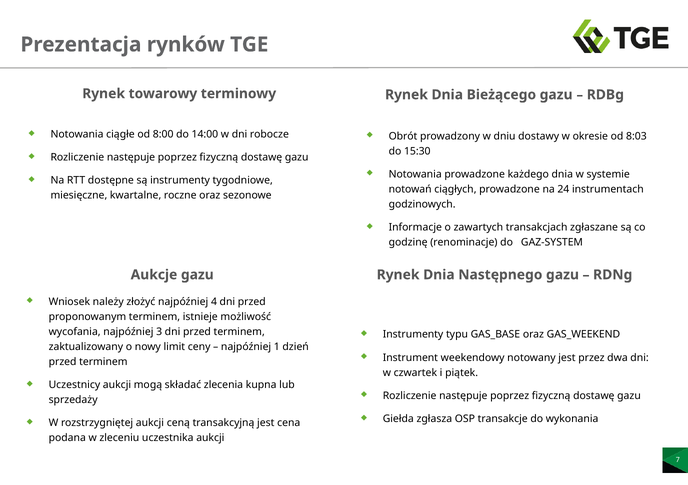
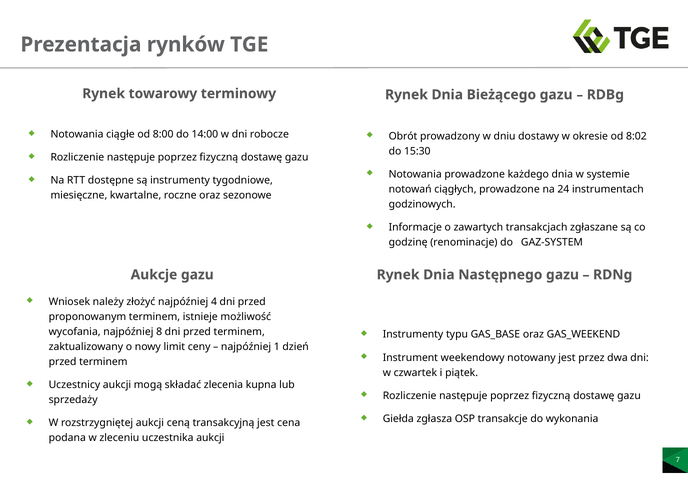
8:03: 8:03 -> 8:02
3: 3 -> 8
